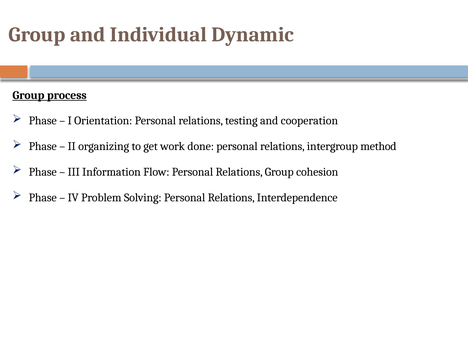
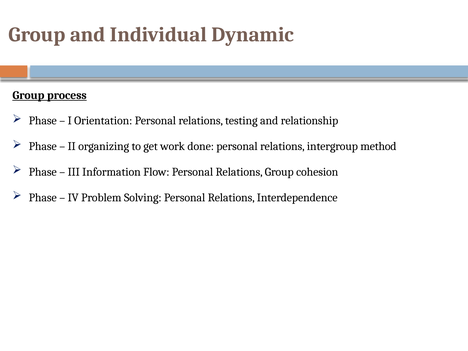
cooperation: cooperation -> relationship
